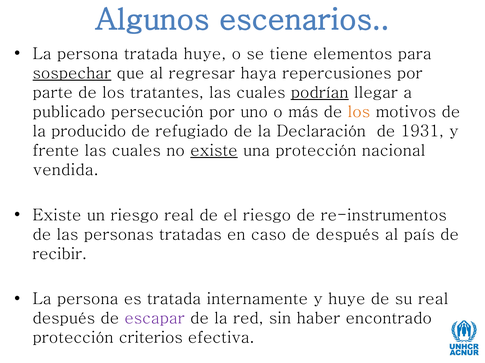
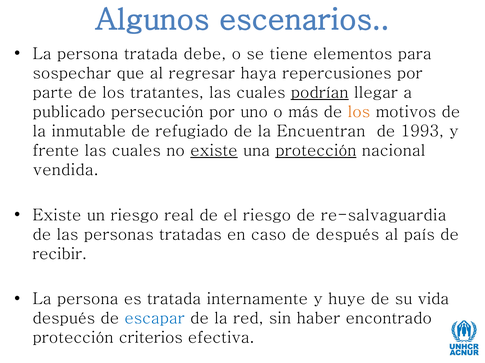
tratada huye: huye -> debe
sospechar underline: present -> none
producido: producido -> inmutable
Declaración: Declaración -> Encuentran
1931: 1931 -> 1993
protección at (316, 151) underline: none -> present
re-instrumentos: re-instrumentos -> re-salvaguardia
su real: real -> vida
escapar colour: purple -> blue
